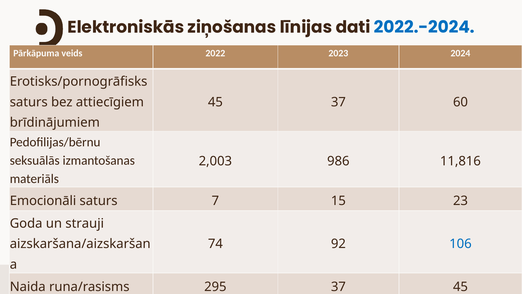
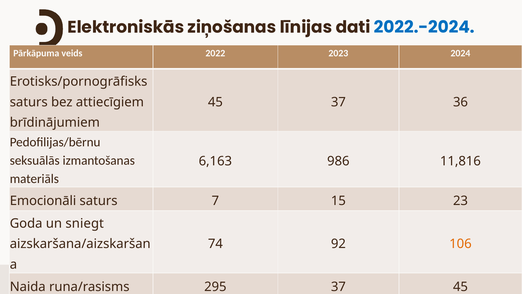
60: 60 -> 36
2,003: 2,003 -> 6,163
strauji: strauji -> sniegt
106 colour: blue -> orange
